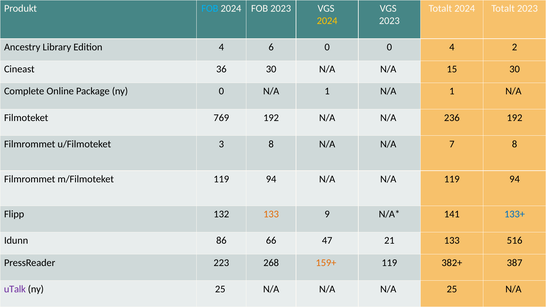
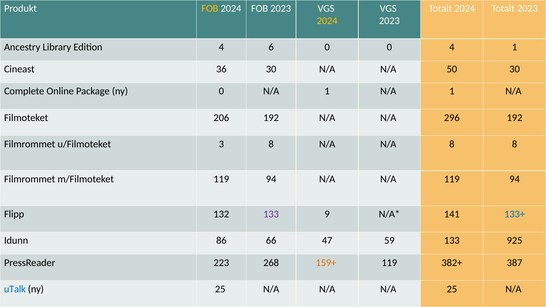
FOB at (210, 8) colour: light blue -> yellow
4 2: 2 -> 1
15: 15 -> 50
769: 769 -> 206
236: 236 -> 296
N/A 7: 7 -> 8
133 at (271, 214) colour: orange -> purple
21: 21 -> 59
516: 516 -> 925
uTalk colour: purple -> blue
